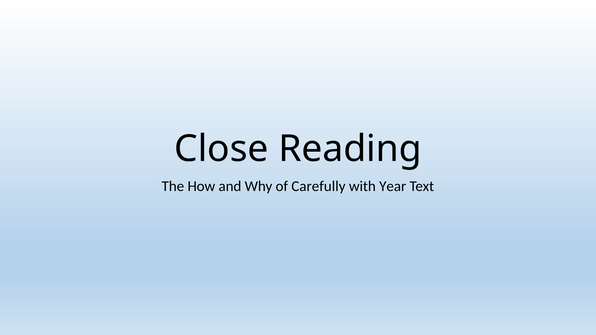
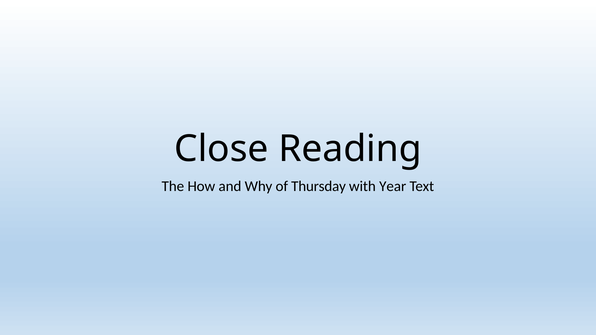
Carefully: Carefully -> Thursday
